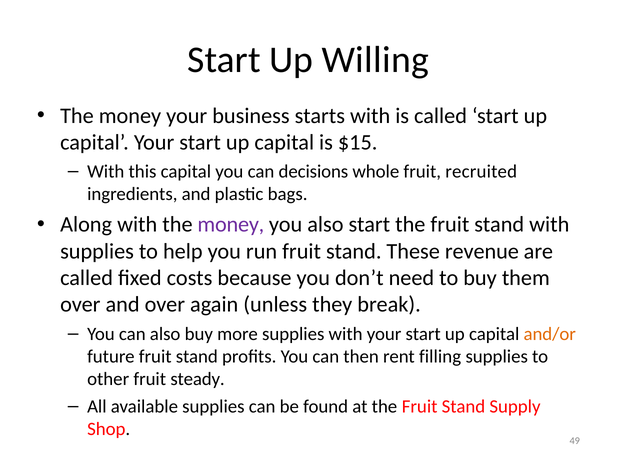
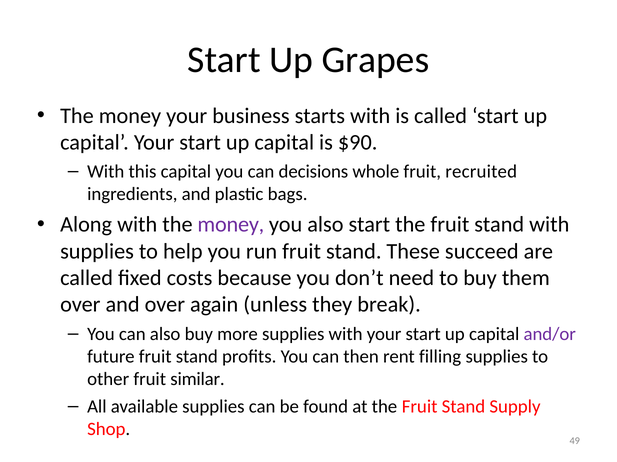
Willing: Willing -> Grapes
$15: $15 -> $90
revenue: revenue -> succeed
and/or colour: orange -> purple
steady: steady -> similar
